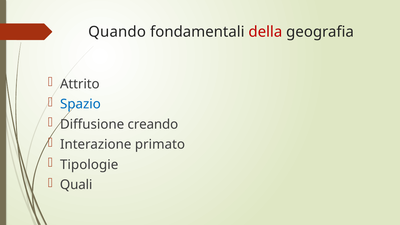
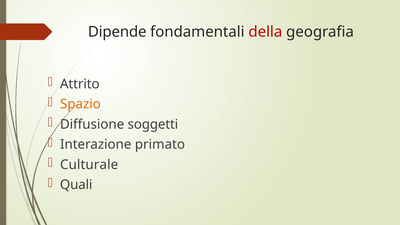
Quando: Quando -> Dipende
Spazio colour: blue -> orange
creando: creando -> soggetti
Tipologie: Tipologie -> Culturale
